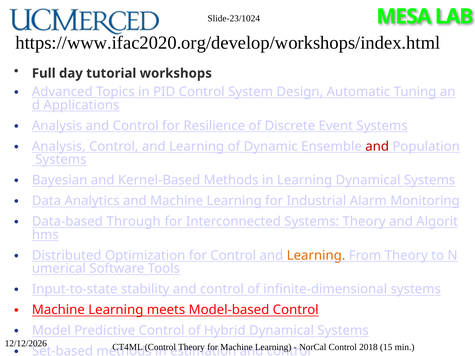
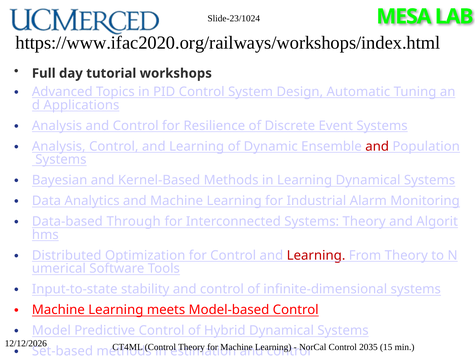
https://www.ifac2020.org/develop/workshops/index.html: https://www.ifac2020.org/develop/workshops/index.html -> https://www.ifac2020.org/railways/workshops/index.html
Learning at (316, 256) colour: orange -> red
2018: 2018 -> 2035
